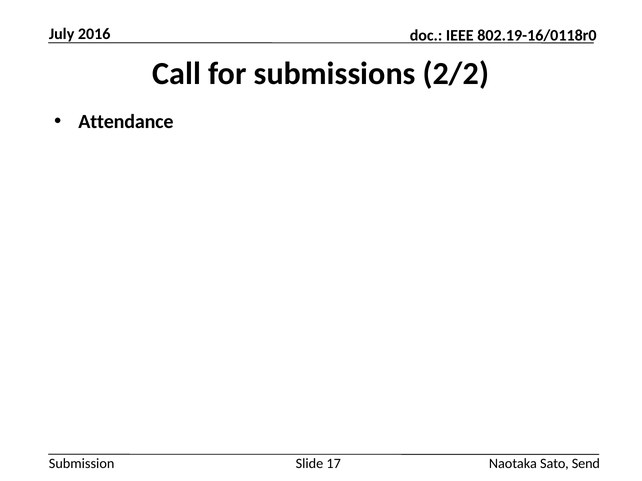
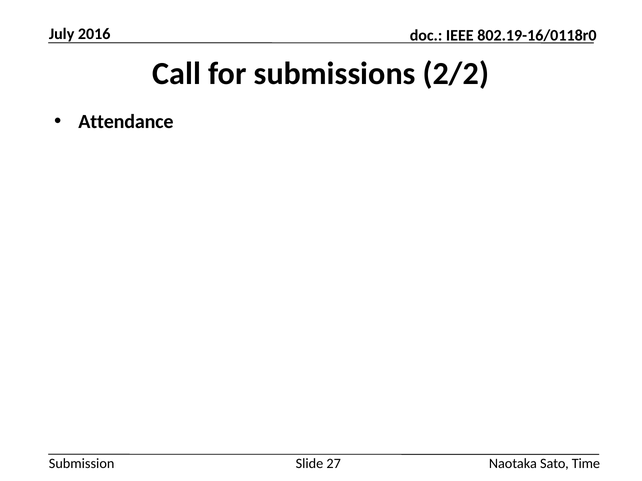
17: 17 -> 27
Send: Send -> Time
